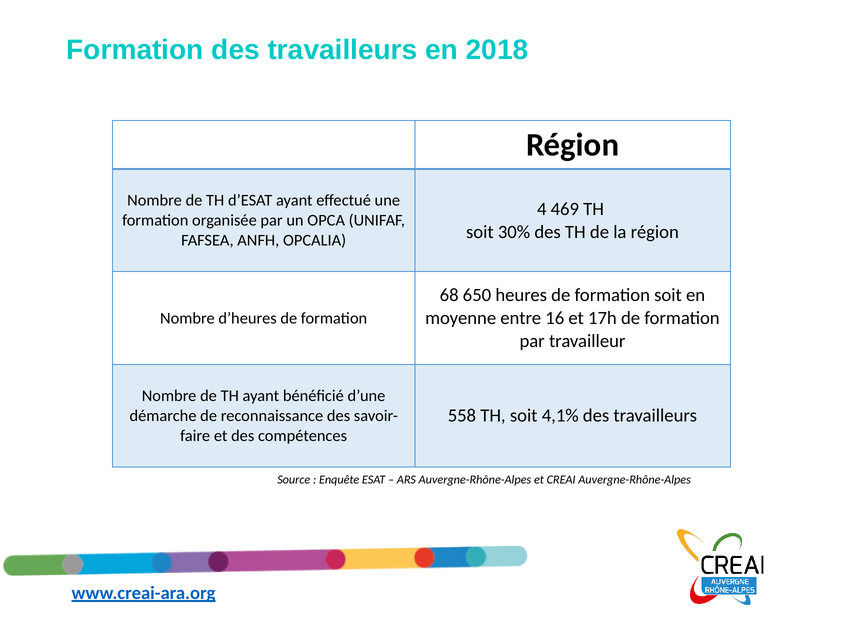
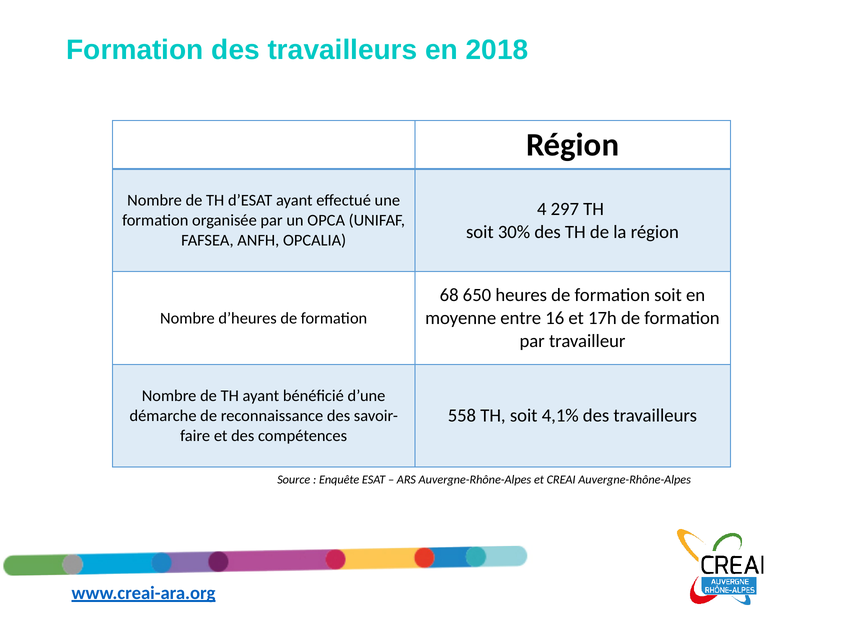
469: 469 -> 297
